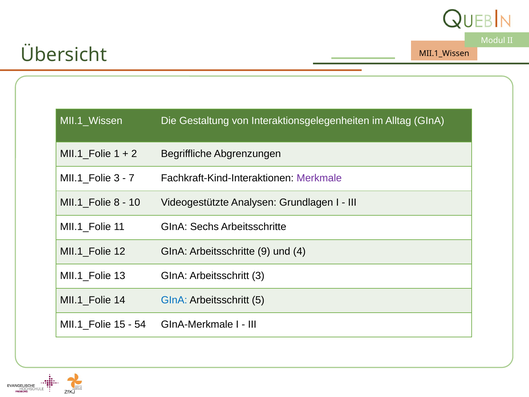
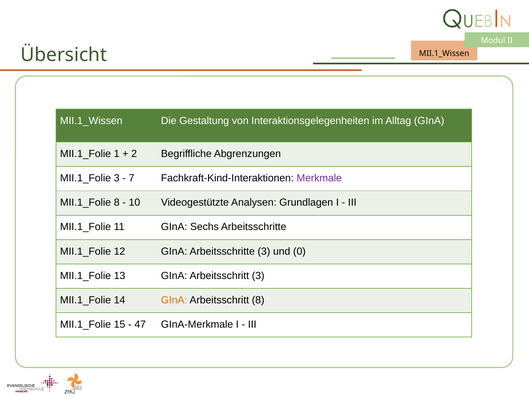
Arbeitsschritte 9: 9 -> 3
4: 4 -> 0
GInA at (174, 300) colour: blue -> orange
Arbeitsschritt 5: 5 -> 8
54: 54 -> 47
